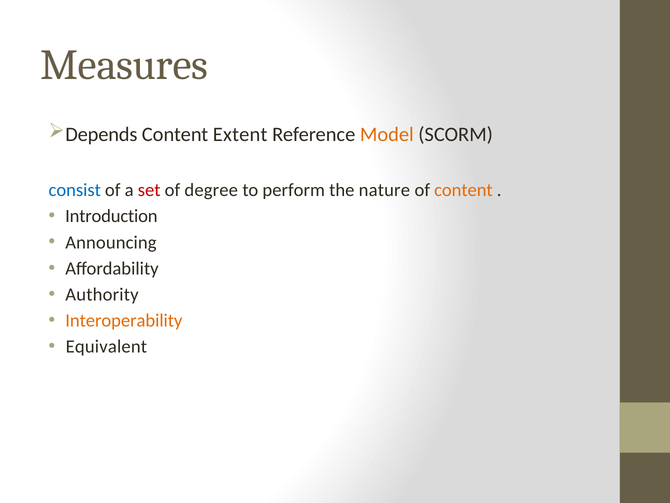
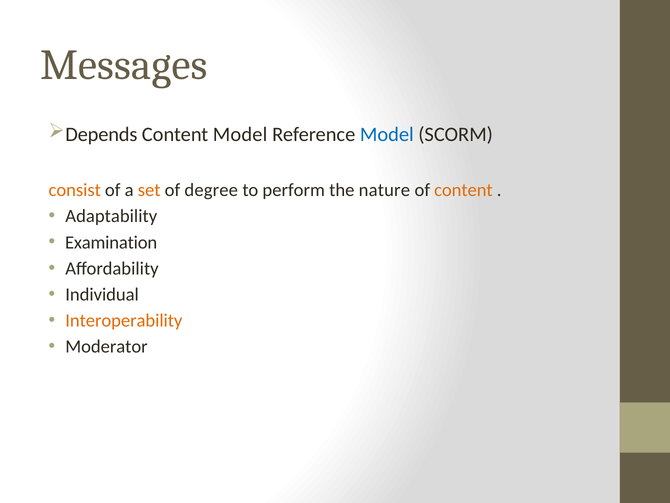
Measures: Measures -> Messages
Content Extent: Extent -> Model
Model at (387, 134) colour: orange -> blue
consist colour: blue -> orange
set colour: red -> orange
Introduction: Introduction -> Adaptability
Announcing: Announcing -> Examination
Authority: Authority -> Individual
Equivalent: Equivalent -> Moderator
